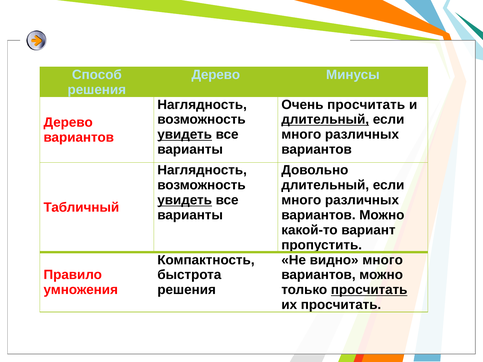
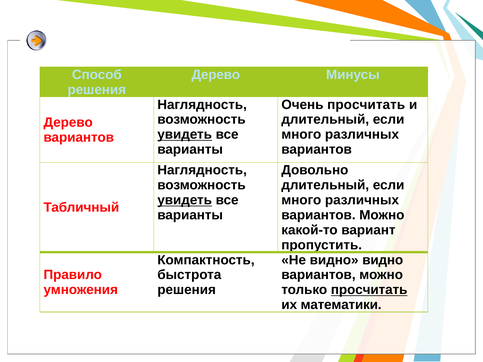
длительный at (325, 120) underline: present -> none
видно много: много -> видно
их просчитать: просчитать -> математики
